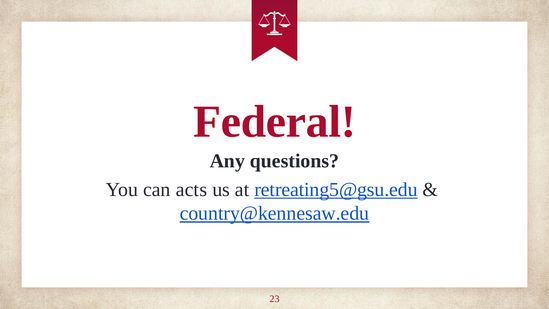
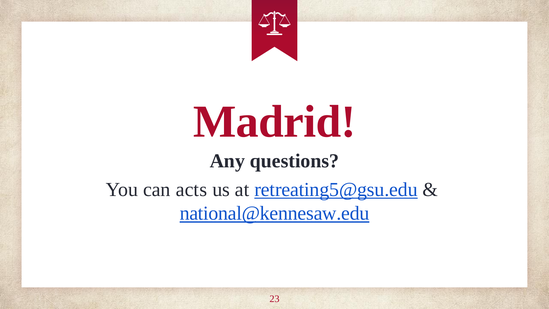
Federal: Federal -> Madrid
country@kennesaw.edu: country@kennesaw.edu -> national@kennesaw.edu
